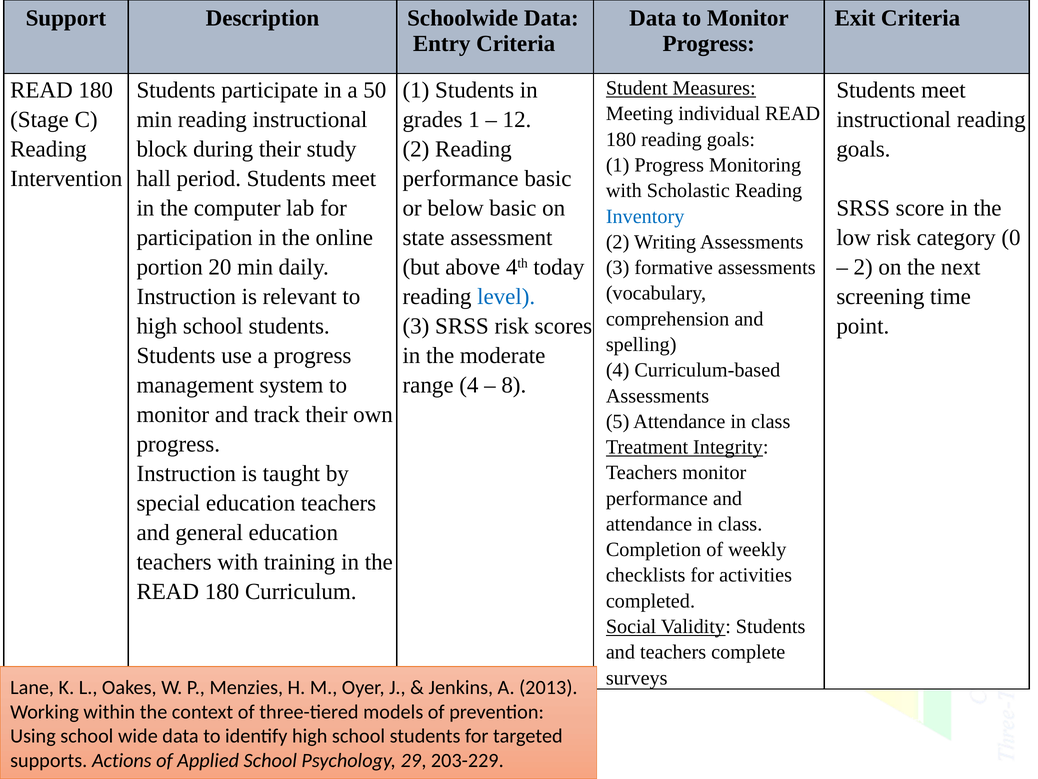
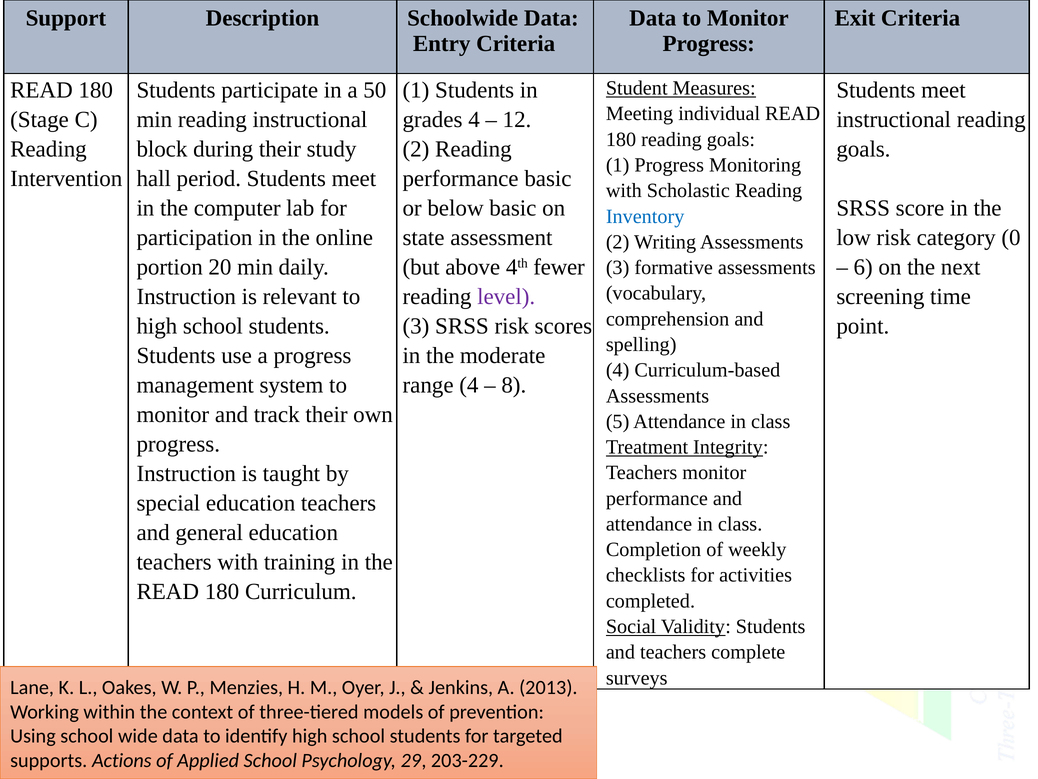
grades 1: 1 -> 4
today: today -> fewer
2 at (863, 267): 2 -> 6
level colour: blue -> purple
